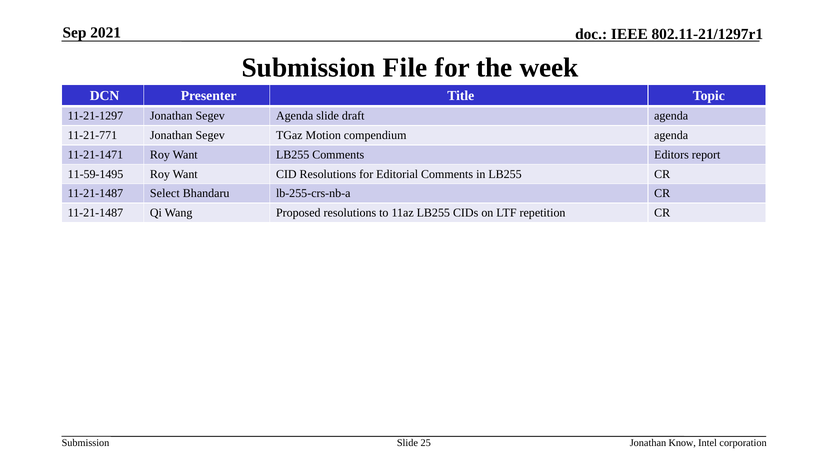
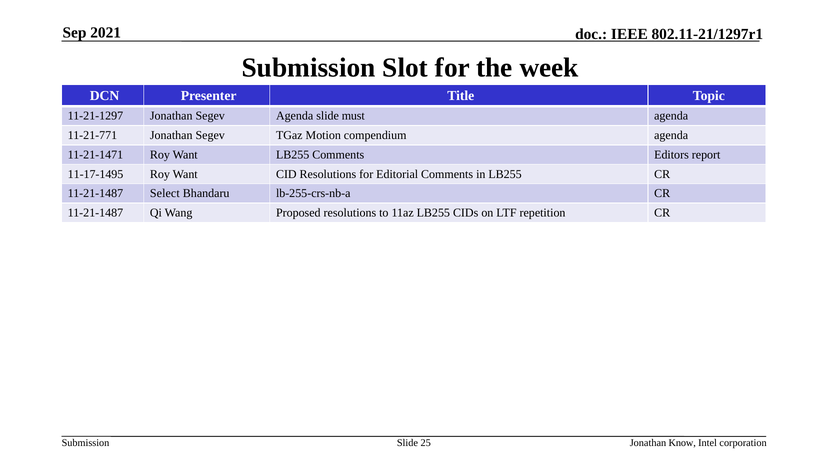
File: File -> Slot
draft: draft -> must
11-59-1495: 11-59-1495 -> 11-17-1495
